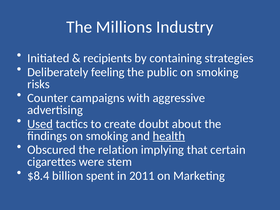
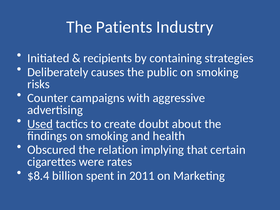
Millions: Millions -> Patients
feeling: feeling -> causes
health underline: present -> none
stem: stem -> rates
